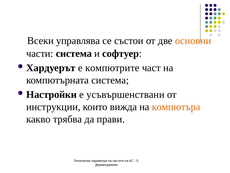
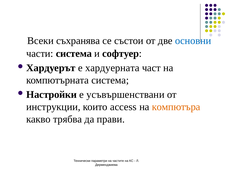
управлява: управлява -> съхранява
основни colour: orange -> blue
компютрите: компютрите -> хардуерната
вижда: вижда -> access
